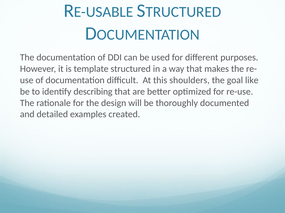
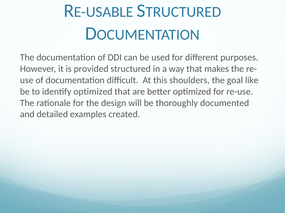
template: template -> provided
identify describing: describing -> optimized
